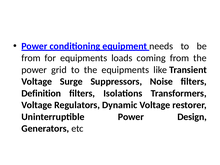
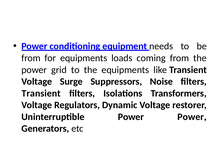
Definition at (41, 93): Definition -> Transient
Power Design: Design -> Power
